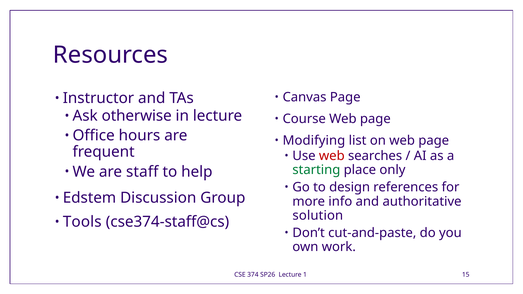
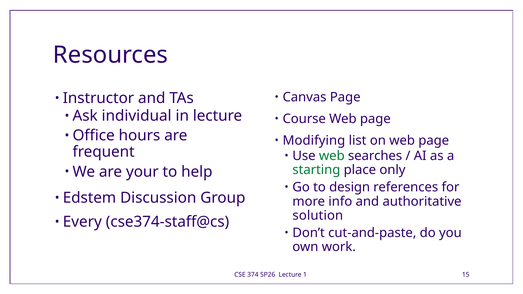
otherwise: otherwise -> individual
web at (332, 156) colour: red -> green
staff: staff -> your
Tools: Tools -> Every
